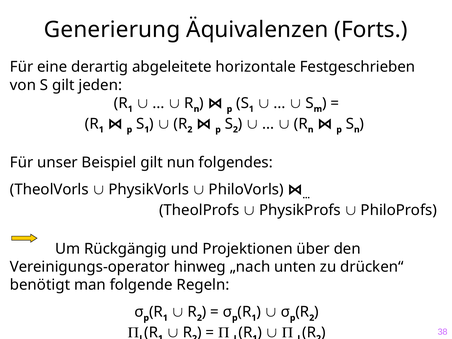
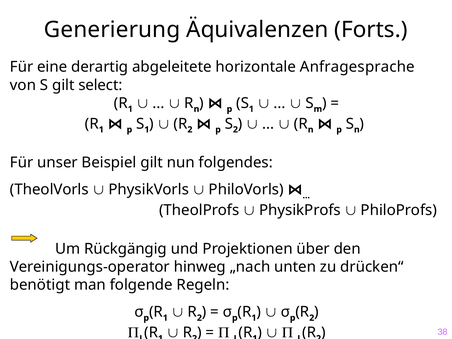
Festgeschrieben: Festgeschrieben -> Anfragesprache
jeden: jeden -> select
